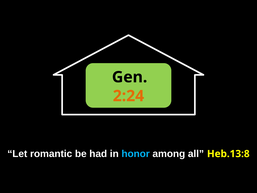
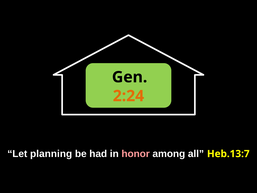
romantic: romantic -> planning
honor colour: light blue -> pink
Heb.13:8: Heb.13:8 -> Heb.13:7
